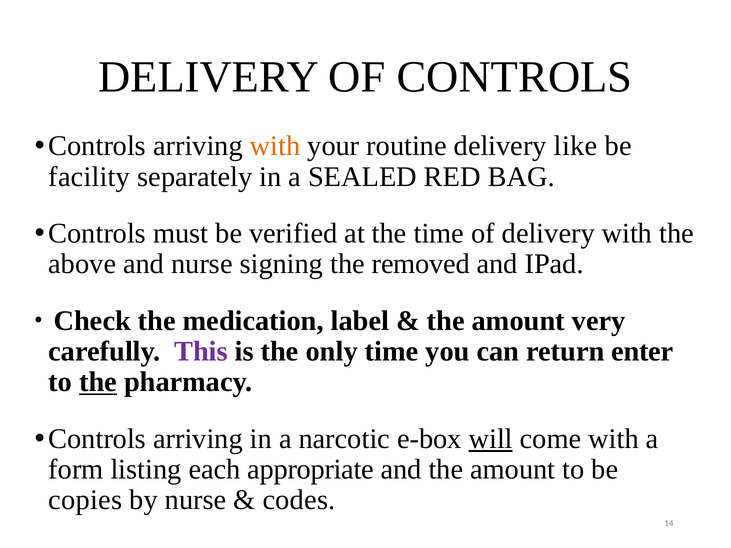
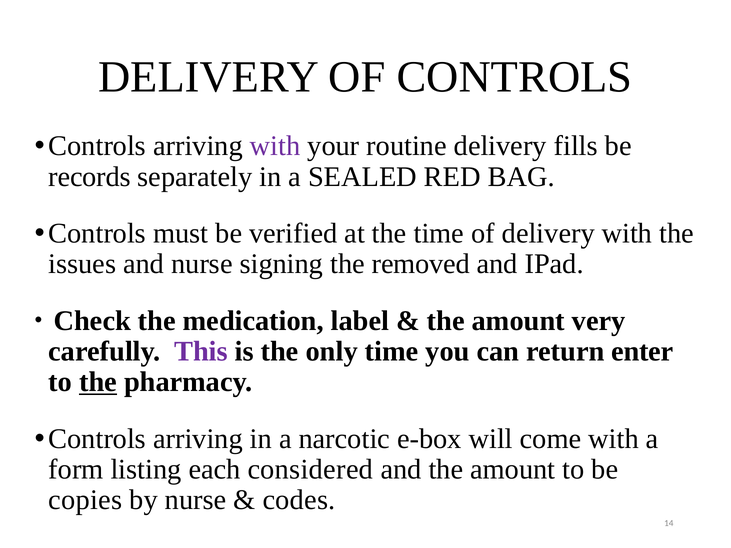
with at (275, 146) colour: orange -> purple
like: like -> fills
facility: facility -> records
above: above -> issues
will underline: present -> none
appropriate: appropriate -> considered
